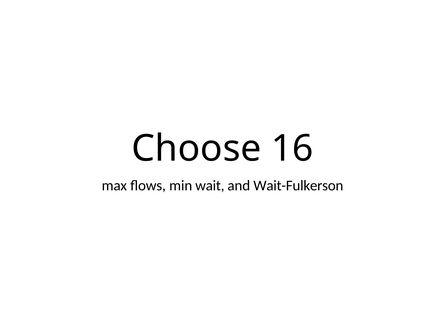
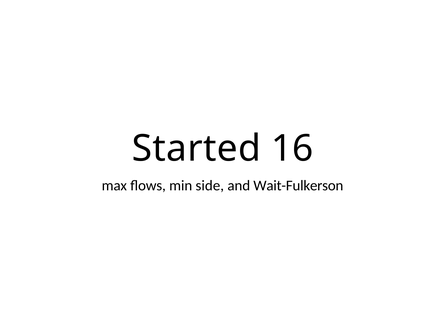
Choose: Choose -> Started
wait: wait -> side
